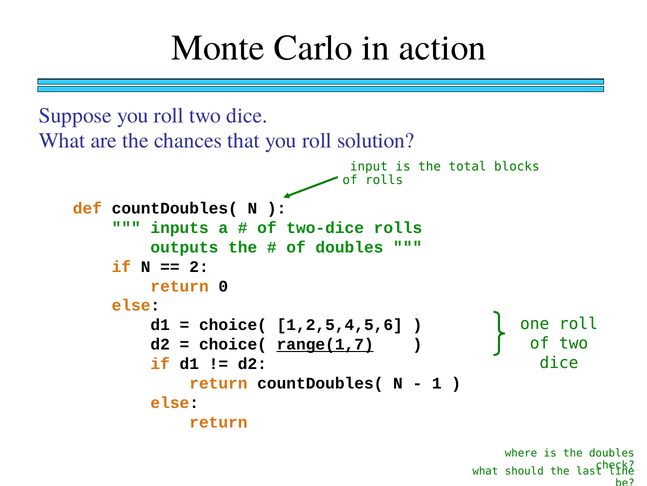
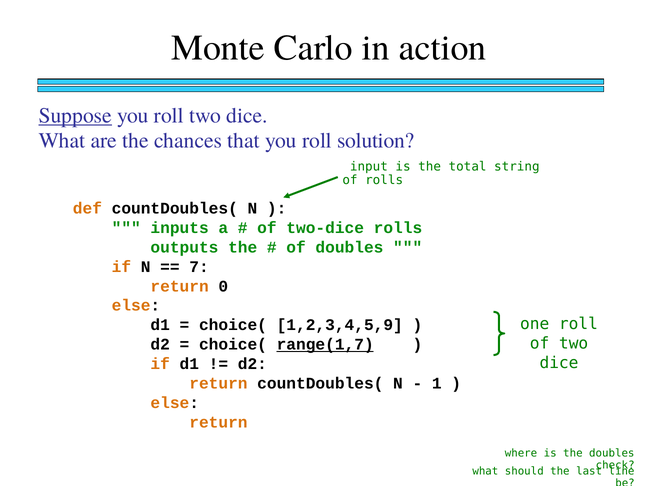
Suppose underline: none -> present
blocks: blocks -> string
2: 2 -> 7
1,2,5,4,5,6: 1,2,5,4,5,6 -> 1,2,3,4,5,9
